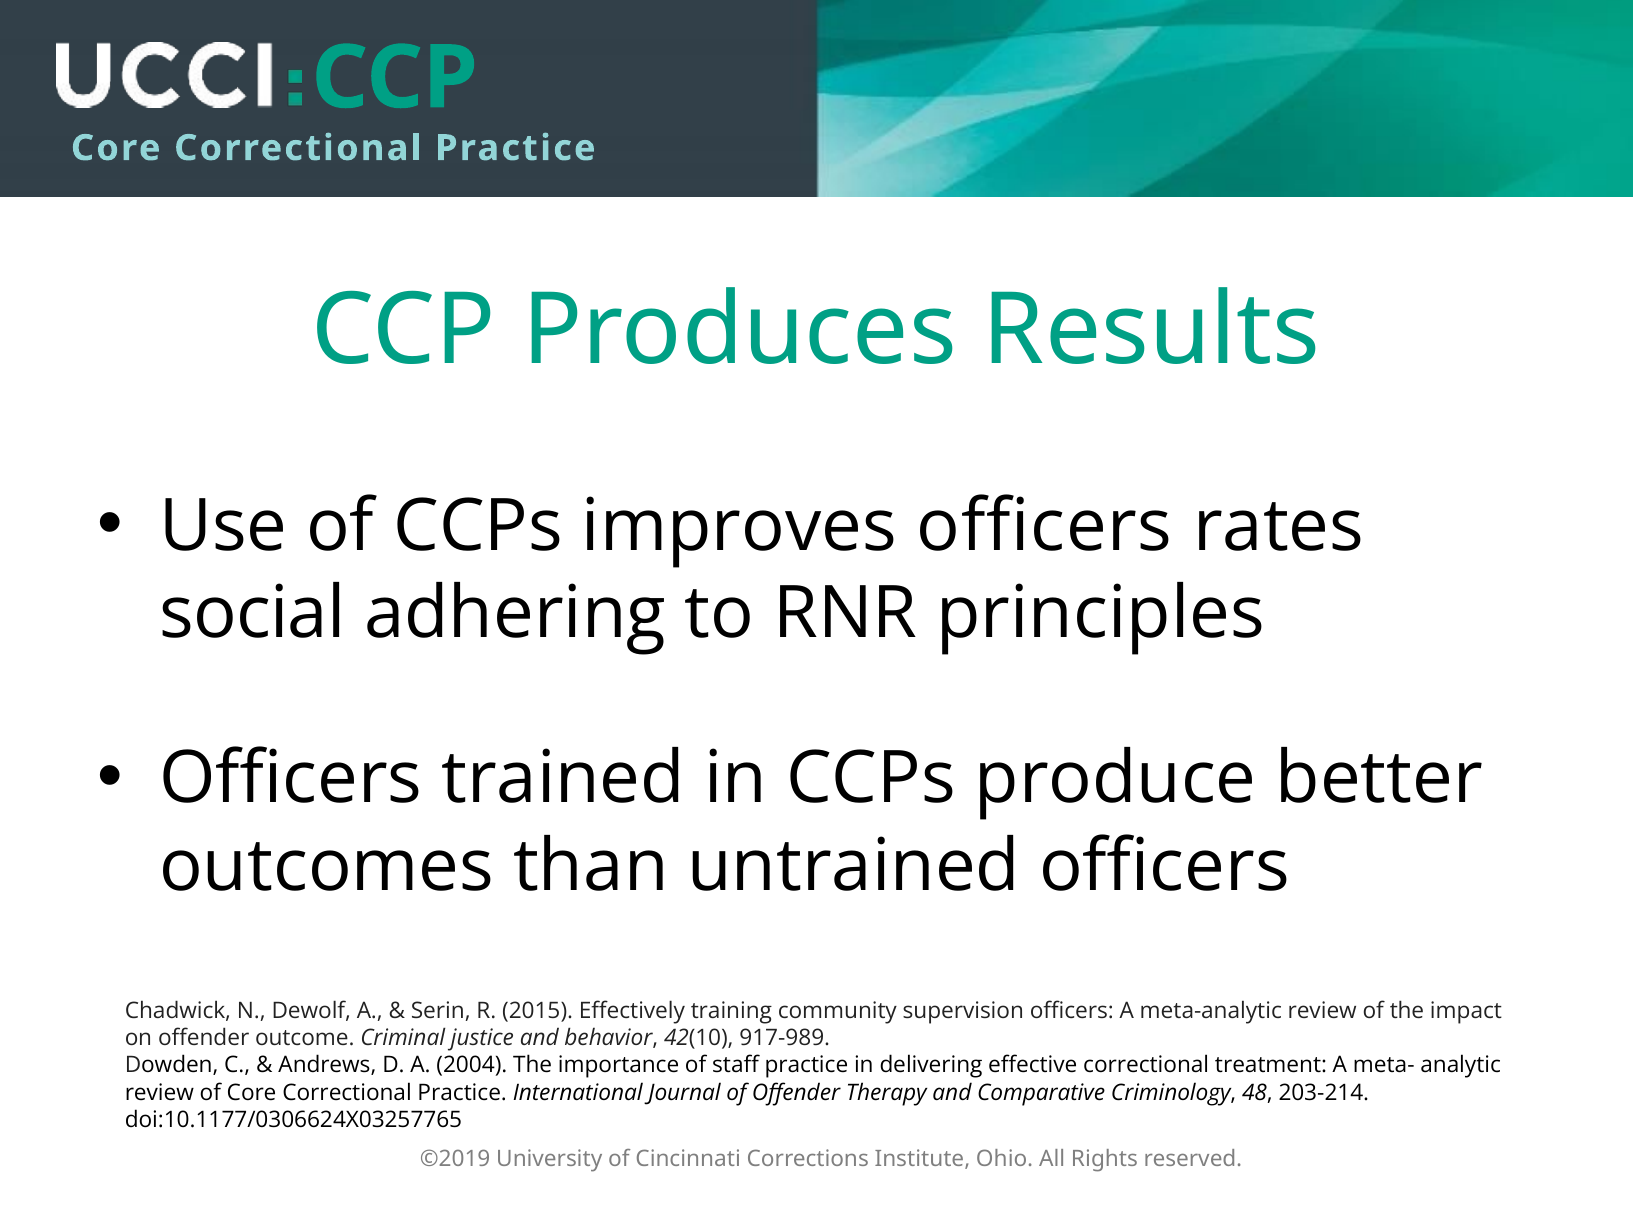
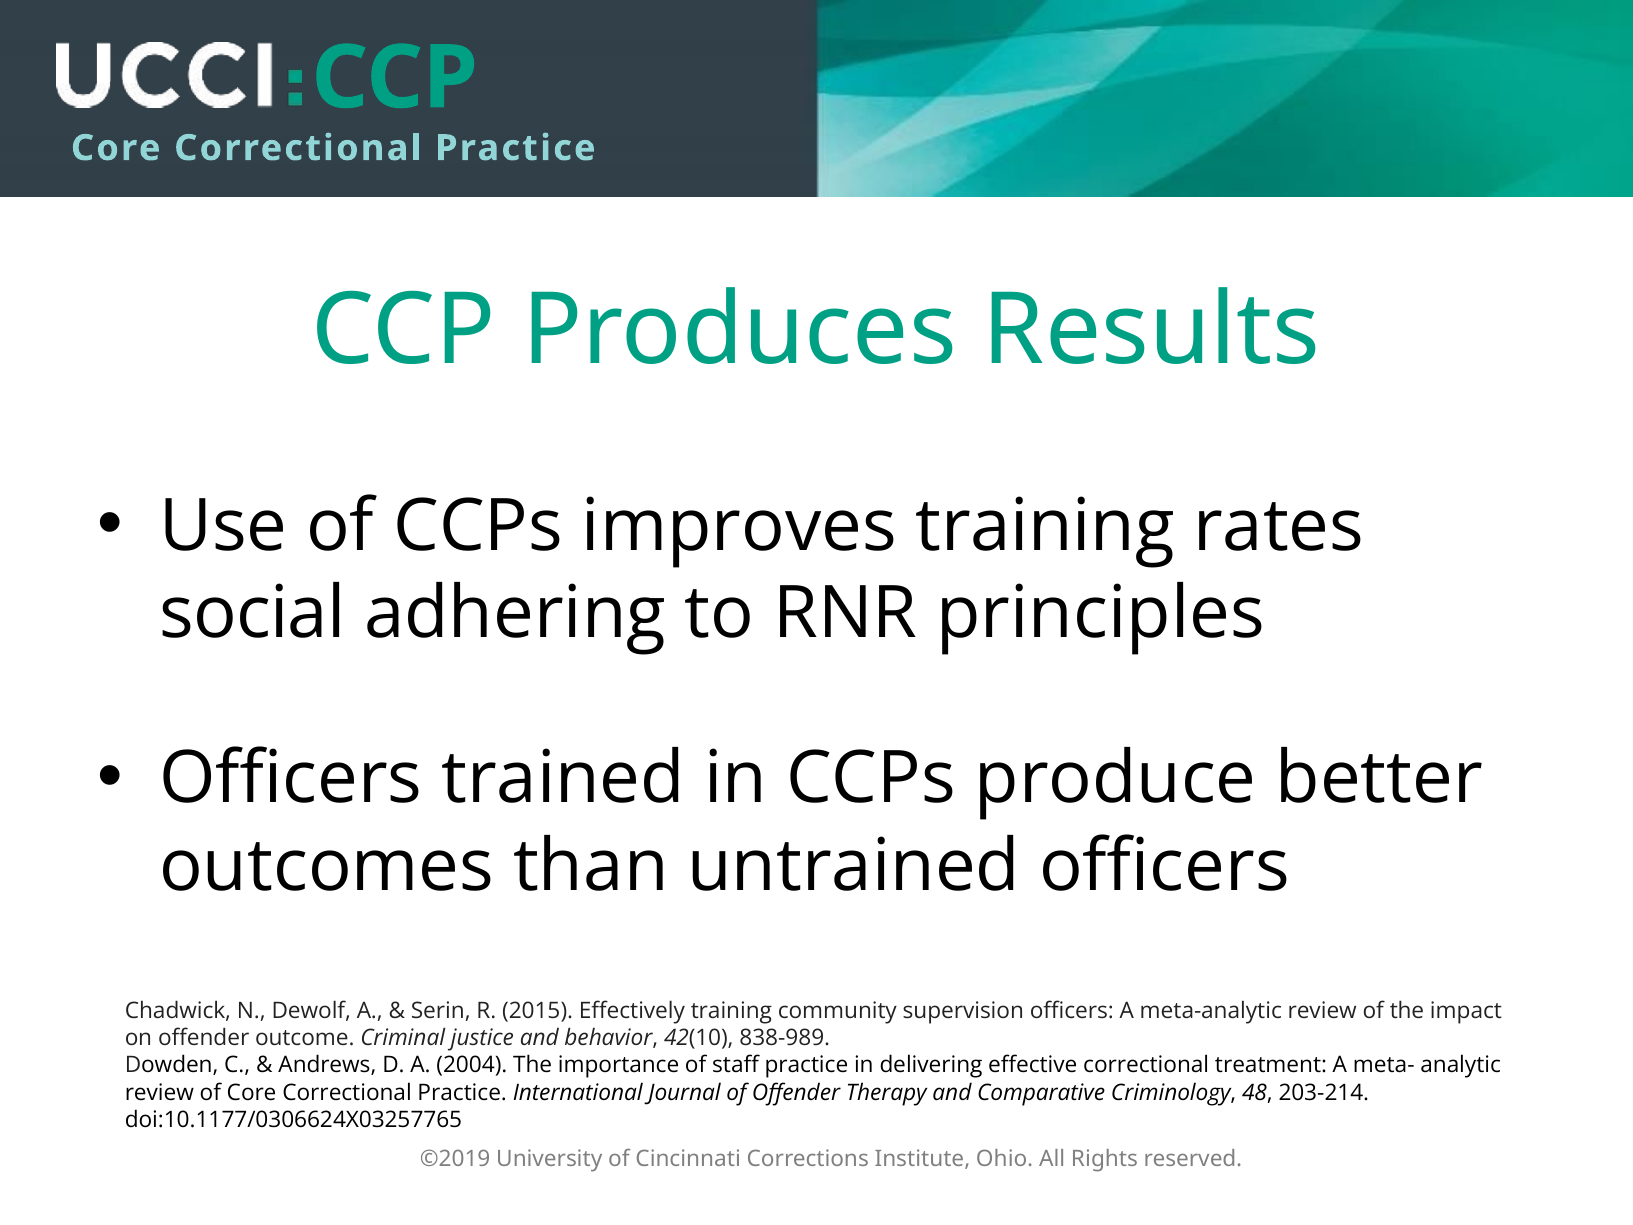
improves officers: officers -> training
917-989: 917-989 -> 838-989
